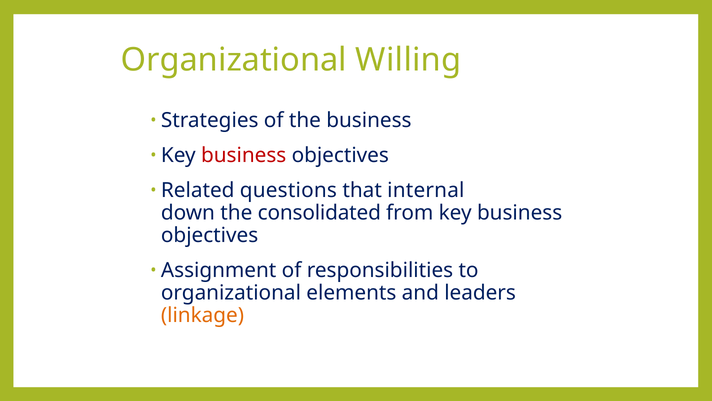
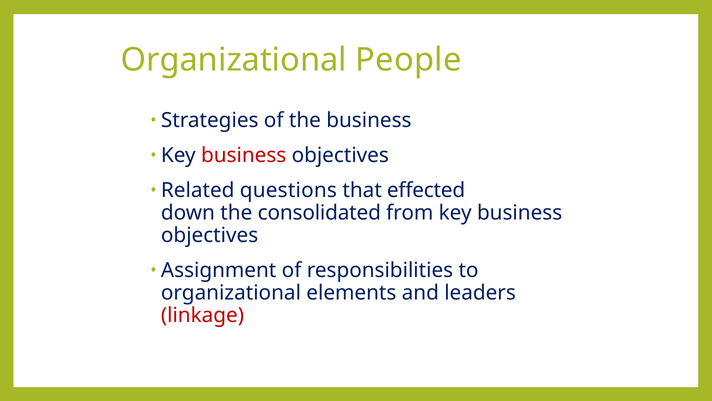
Willing: Willing -> People
internal: internal -> effected
linkage colour: orange -> red
